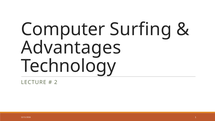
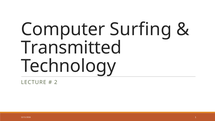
Advantages: Advantages -> Transmitted
